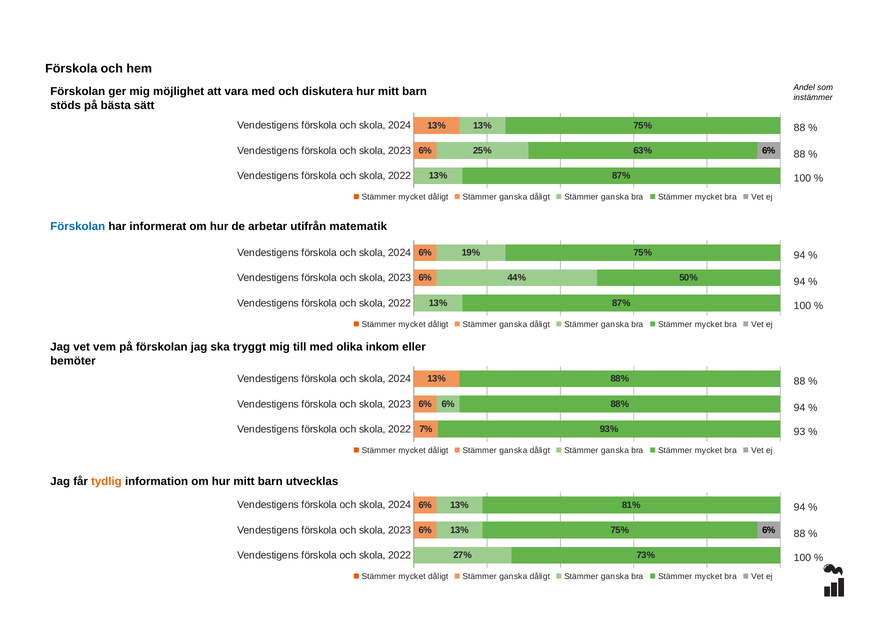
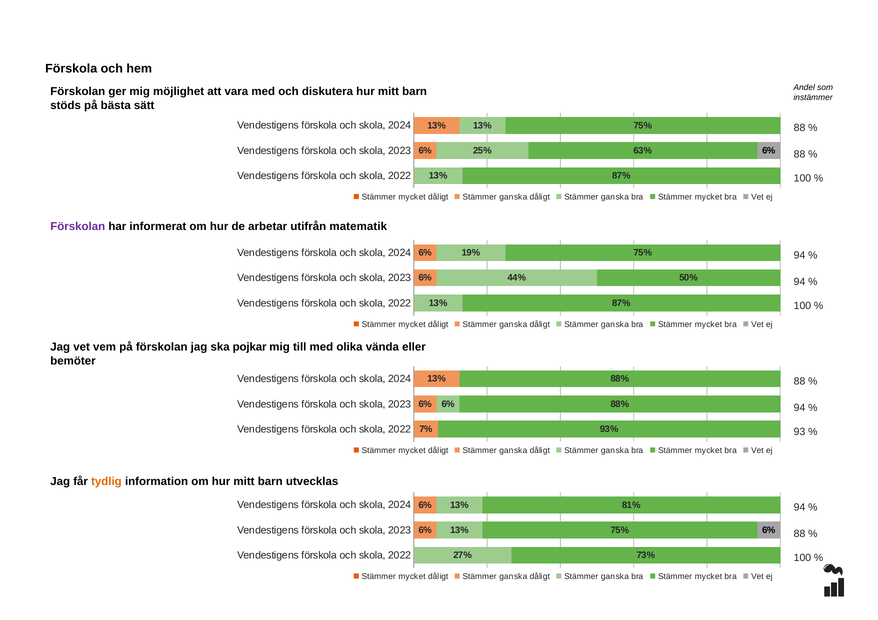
Förskolan at (78, 227) colour: blue -> purple
tryggt: tryggt -> pojkar
inkom: inkom -> vända
